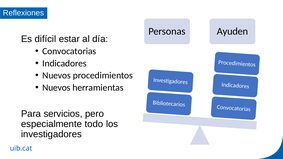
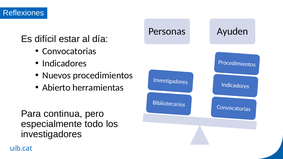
Nuevos at (56, 88): Nuevos -> Abierto
servicios: servicios -> continua
